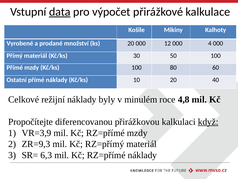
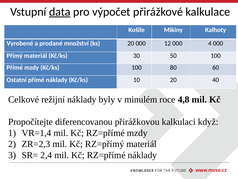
když underline: present -> none
VR=3,9: VR=3,9 -> VR=1,4
ZR=9,3: ZR=9,3 -> ZR=2,3
6,3: 6,3 -> 2,4
